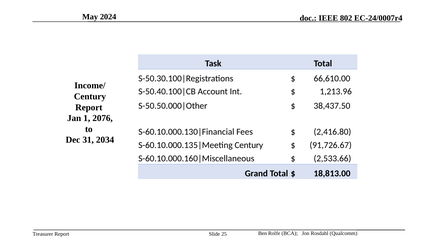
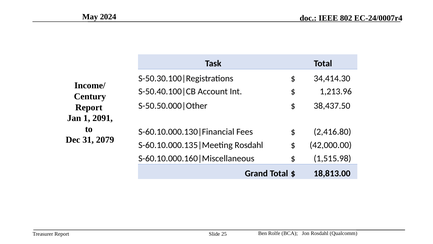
66,610.00: 66,610.00 -> 34,414.30
2076: 2076 -> 2091
2034: 2034 -> 2079
Century at (249, 145): Century -> Rosdahl
91,726.67: 91,726.67 -> 42,000.00
2,533.66: 2,533.66 -> 1,515.98
